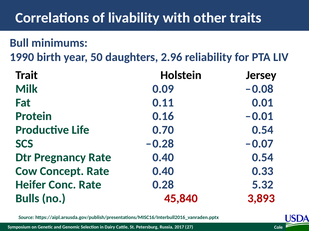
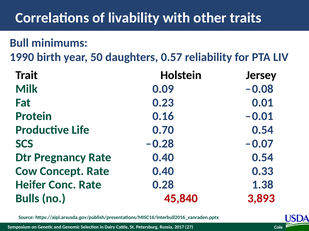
2.96: 2.96 -> 0.57
0.11: 0.11 -> 0.23
5.32: 5.32 -> 1.38
